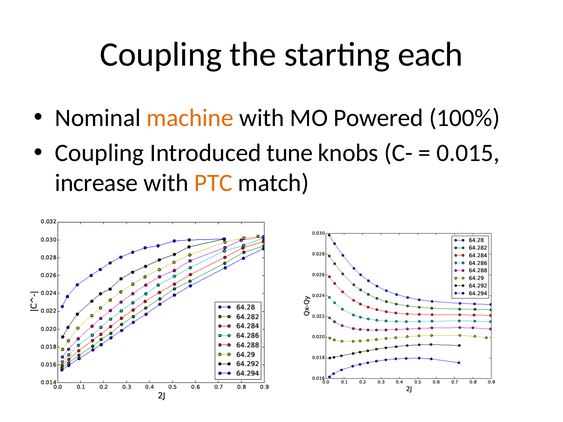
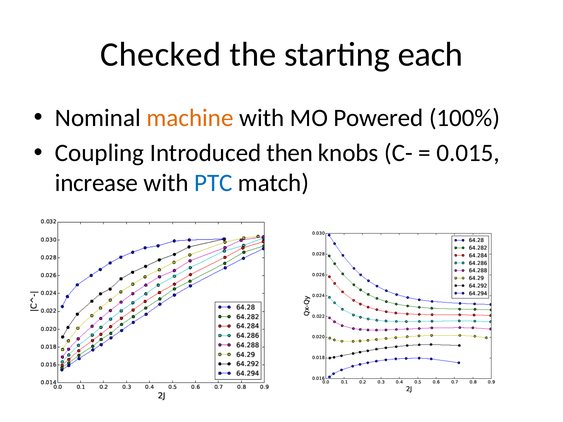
Coupling at (161, 55): Coupling -> Checked
tune: tune -> then
PTC colour: orange -> blue
